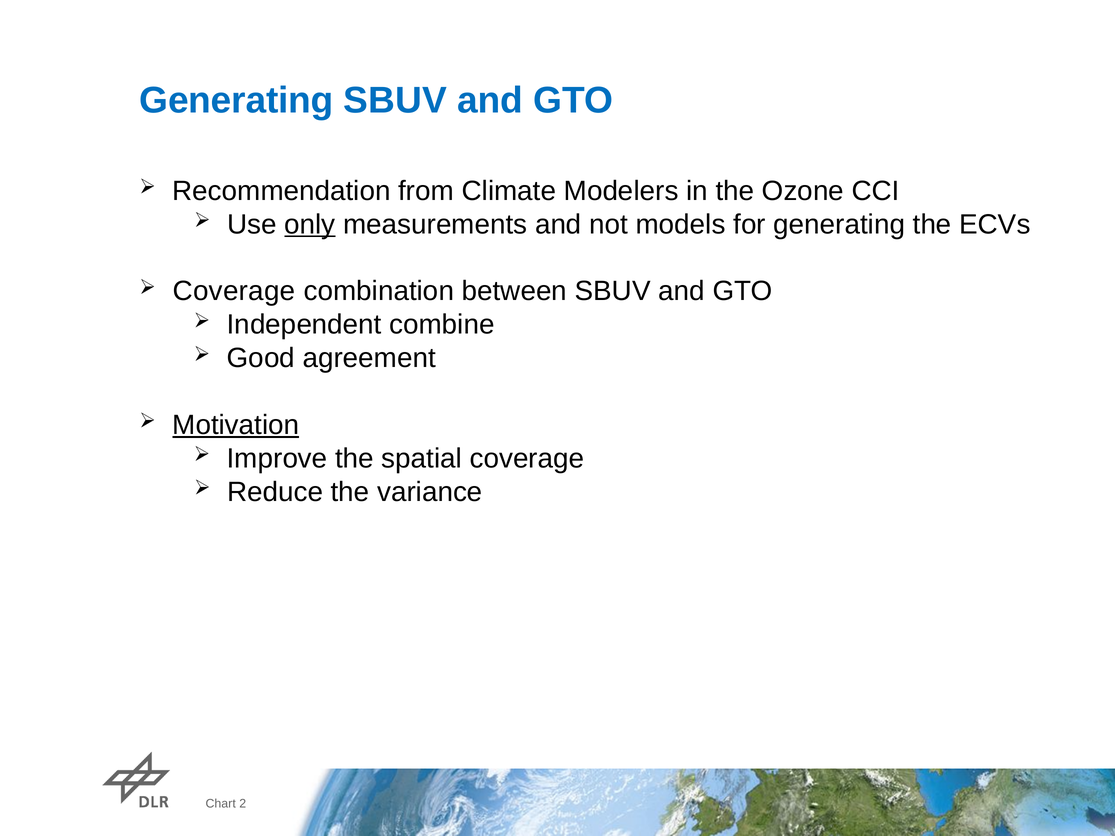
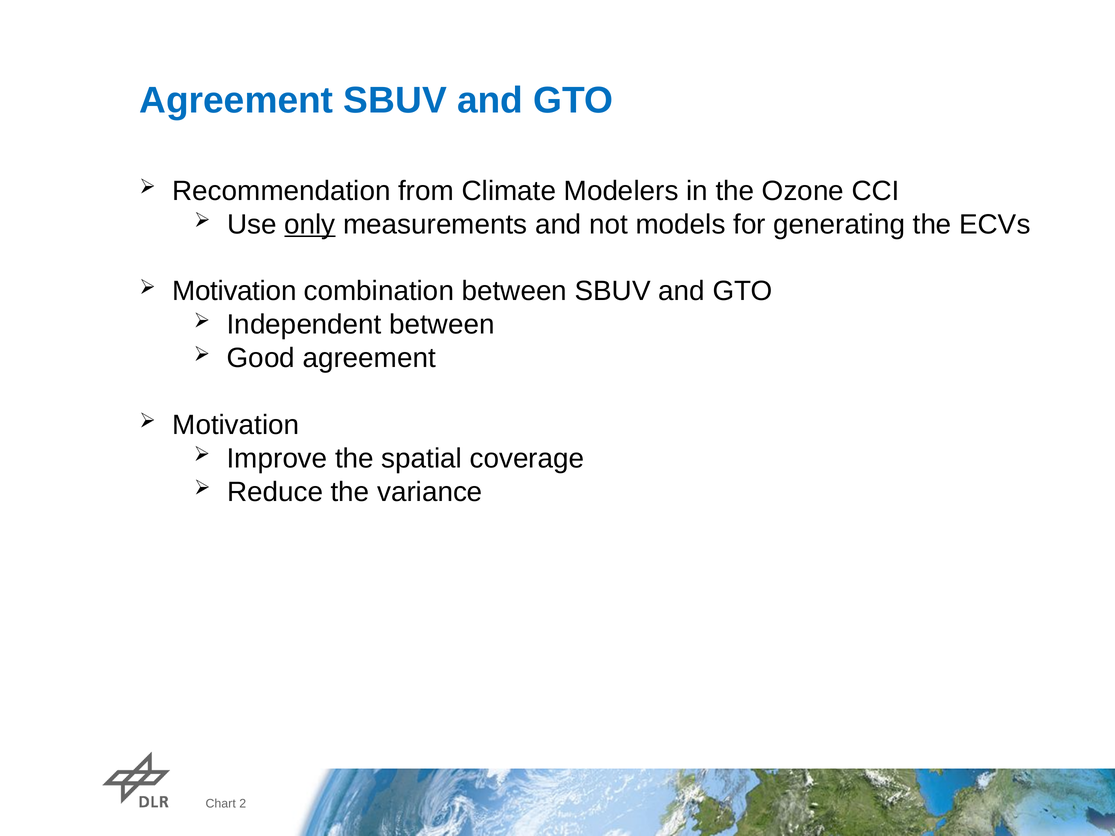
Generating at (236, 101): Generating -> Agreement
Coverage at (234, 291): Coverage -> Motivation
Independent combine: combine -> between
Motivation at (236, 425) underline: present -> none
